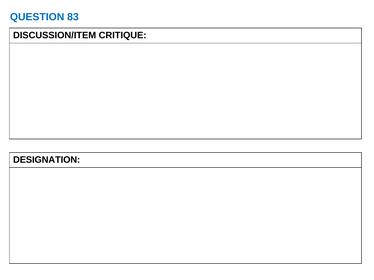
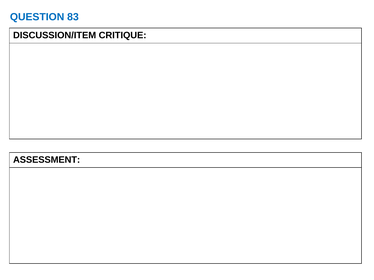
DESIGNATION: DESIGNATION -> ASSESSMENT
